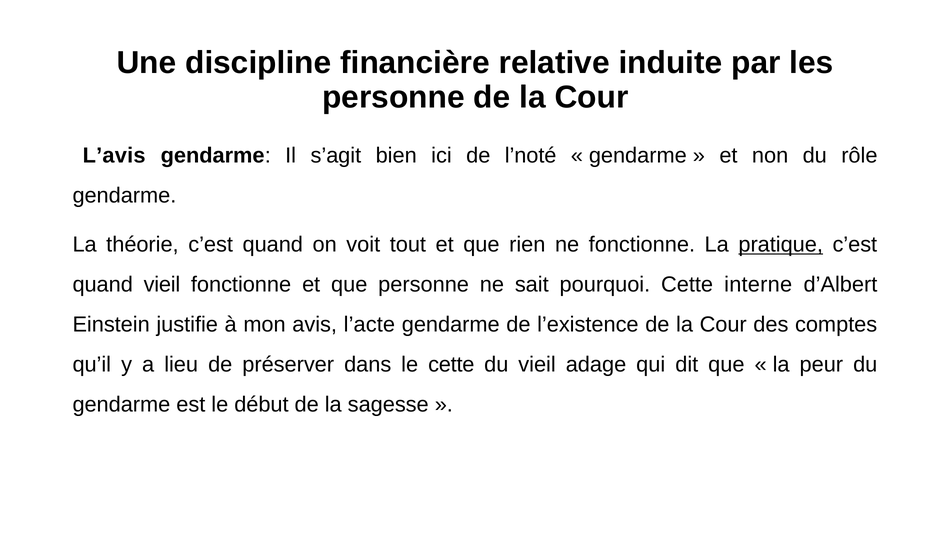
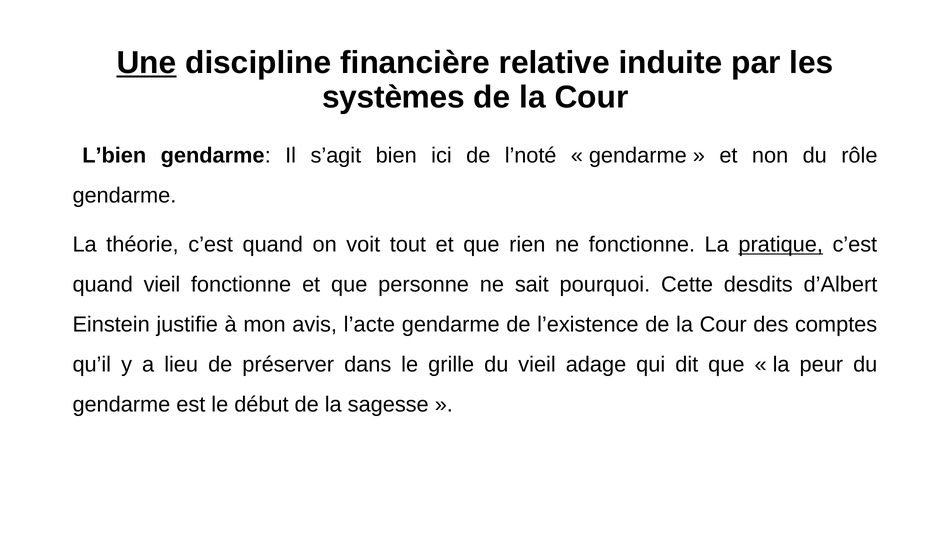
Une underline: none -> present
personne at (393, 97): personne -> systèmes
L’avis: L’avis -> L’bien
interne: interne -> desdits
le cette: cette -> grille
